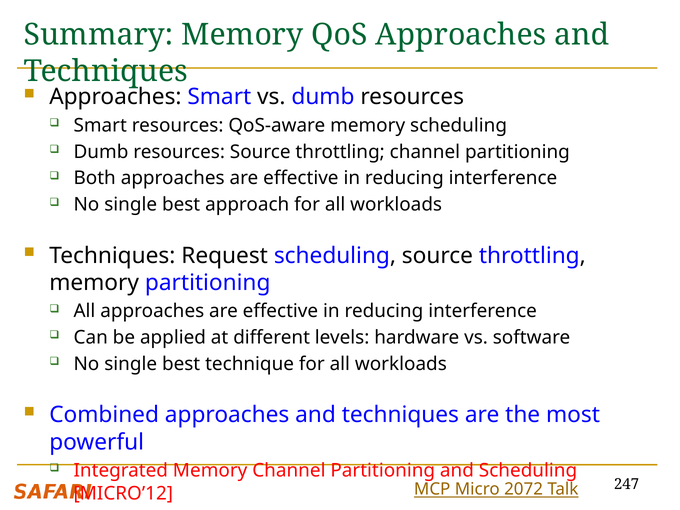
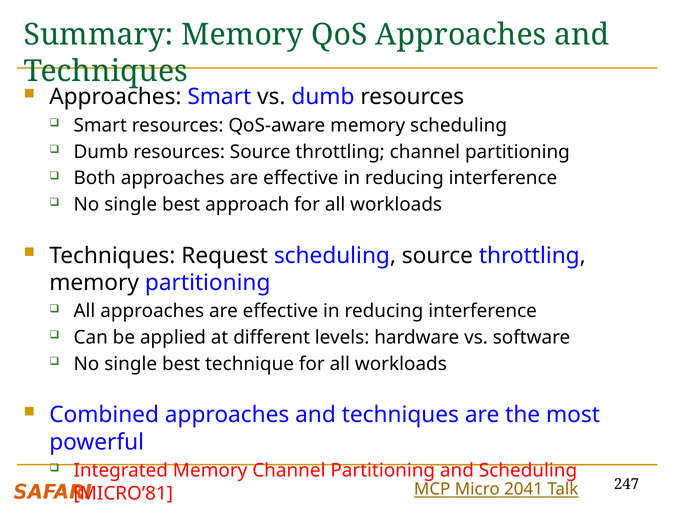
2072: 2072 -> 2041
MICRO’12: MICRO’12 -> MICRO’81
